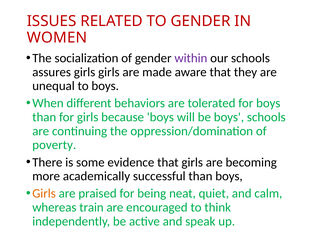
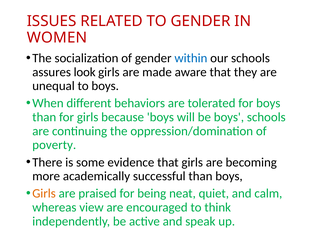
within colour: purple -> blue
assures girls: girls -> look
train: train -> view
